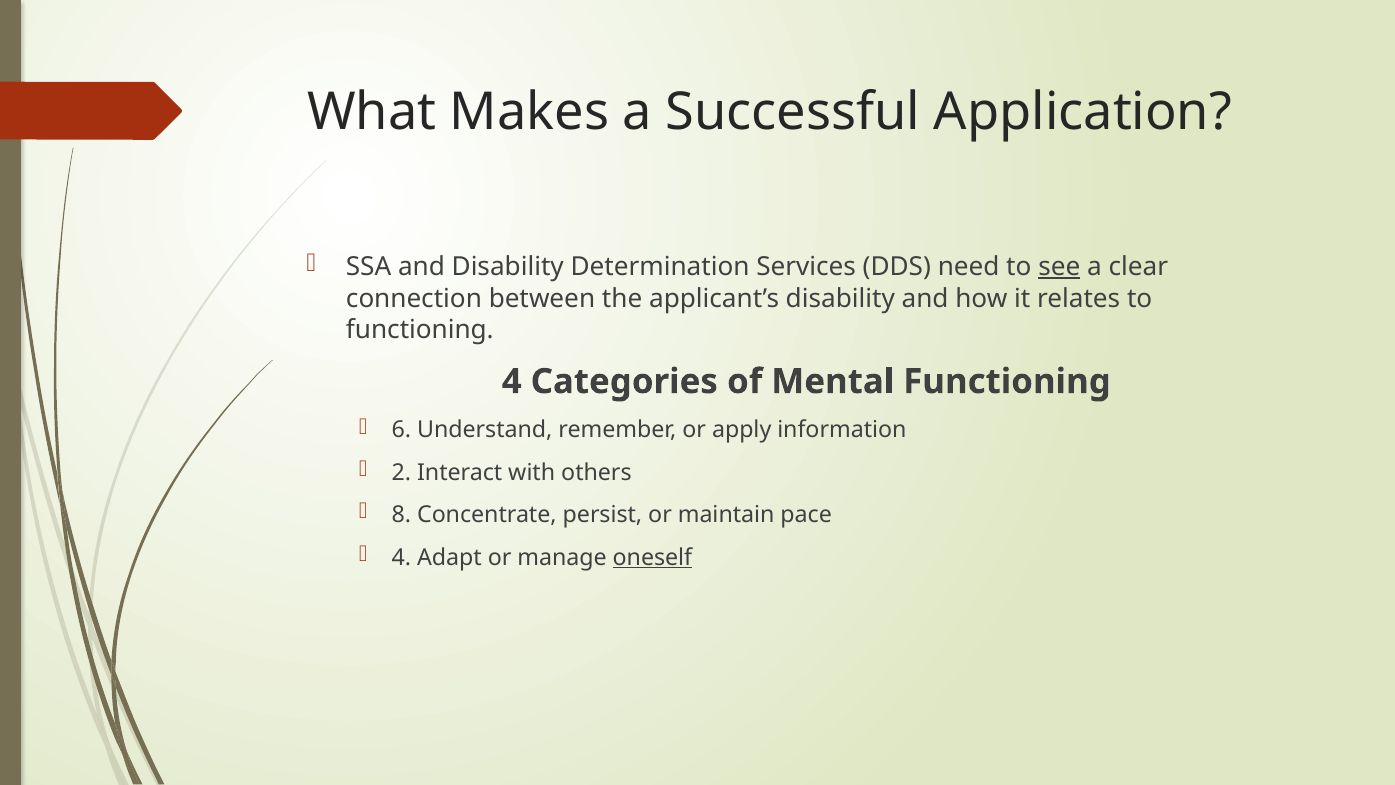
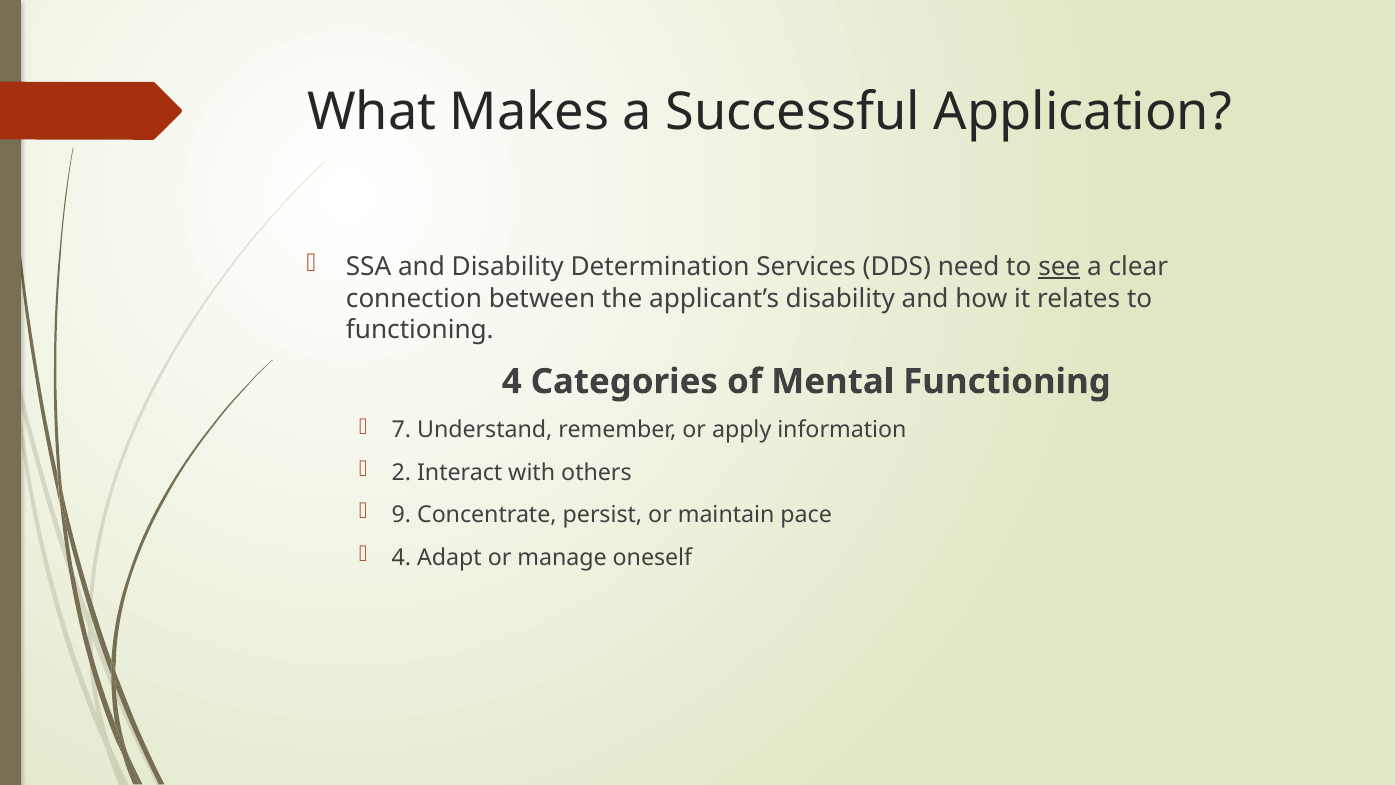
6: 6 -> 7
8: 8 -> 9
oneself underline: present -> none
